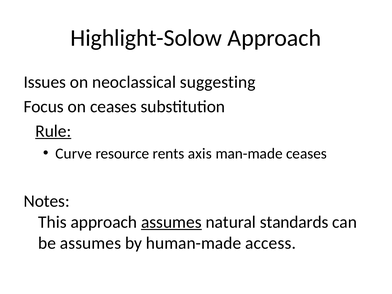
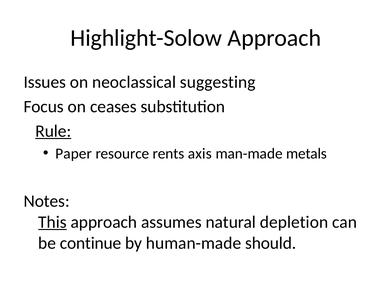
Curve: Curve -> Paper
man-made ceases: ceases -> metals
This underline: none -> present
assumes at (171, 222) underline: present -> none
standards: standards -> depletion
be assumes: assumes -> continue
access: access -> should
